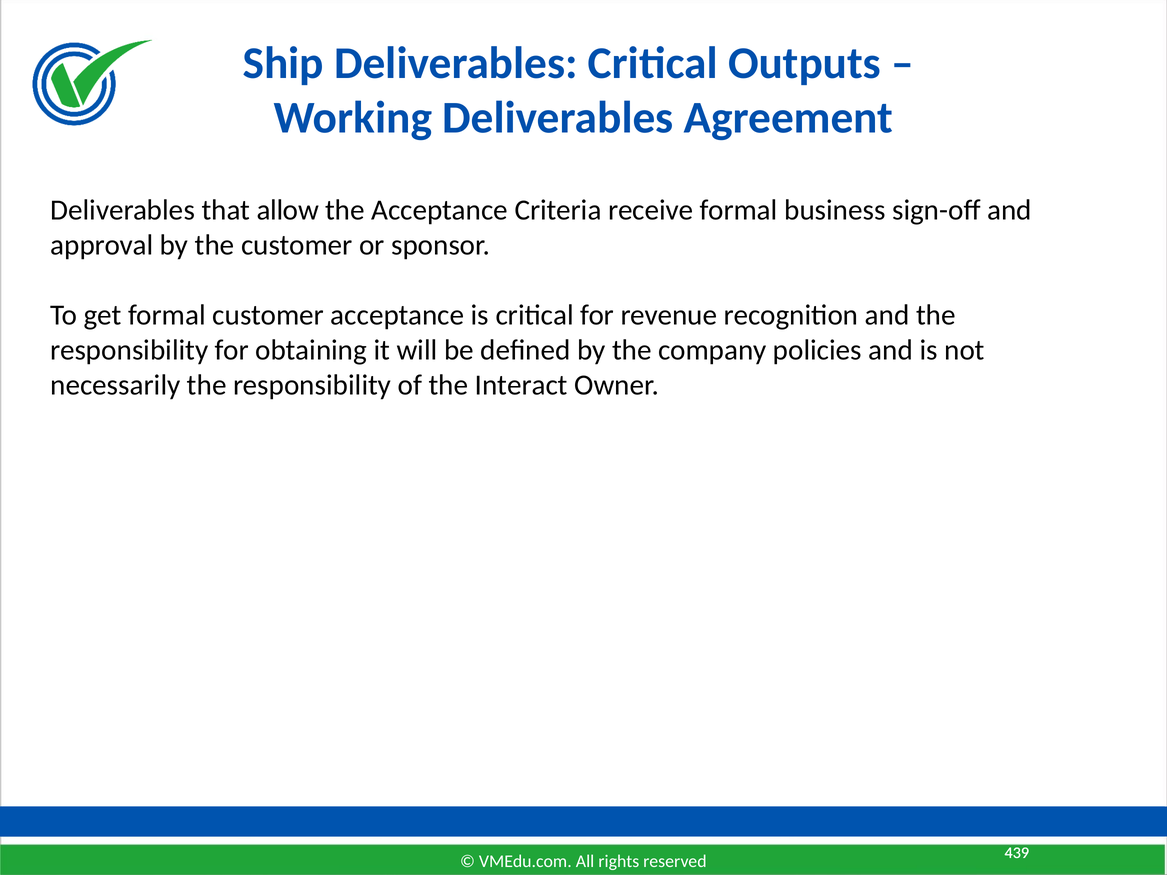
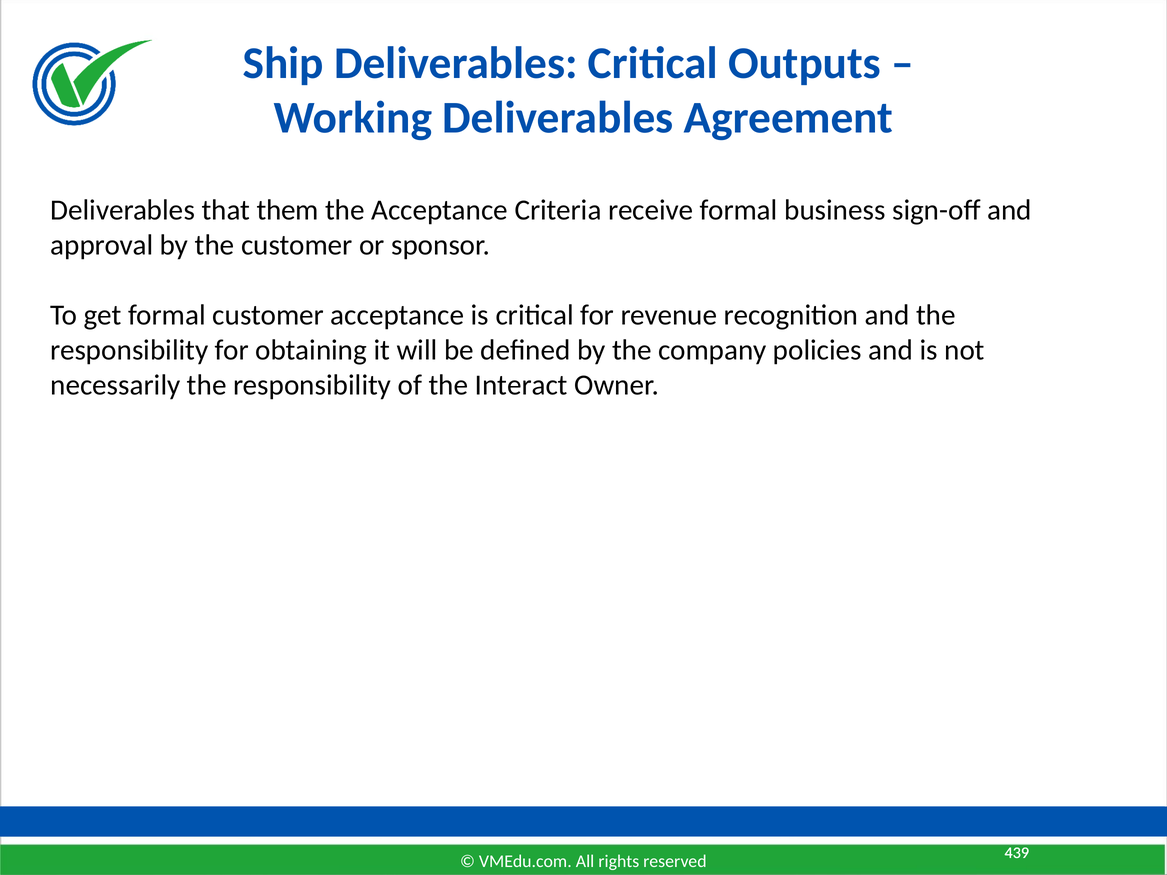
allow: allow -> them
